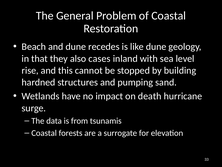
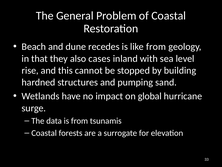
like dune: dune -> from
death: death -> global
